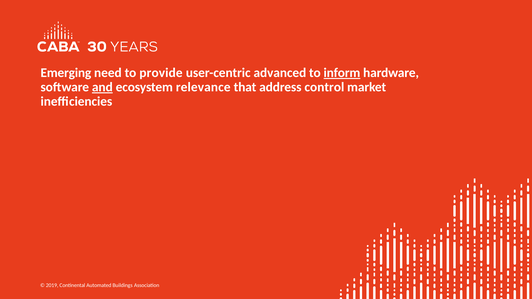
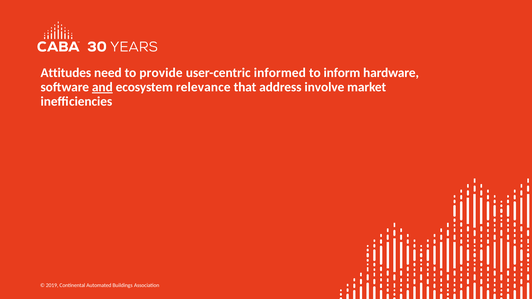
Emerging: Emerging -> Attitudes
advanced: advanced -> informed
inform underline: present -> none
control: control -> involve
